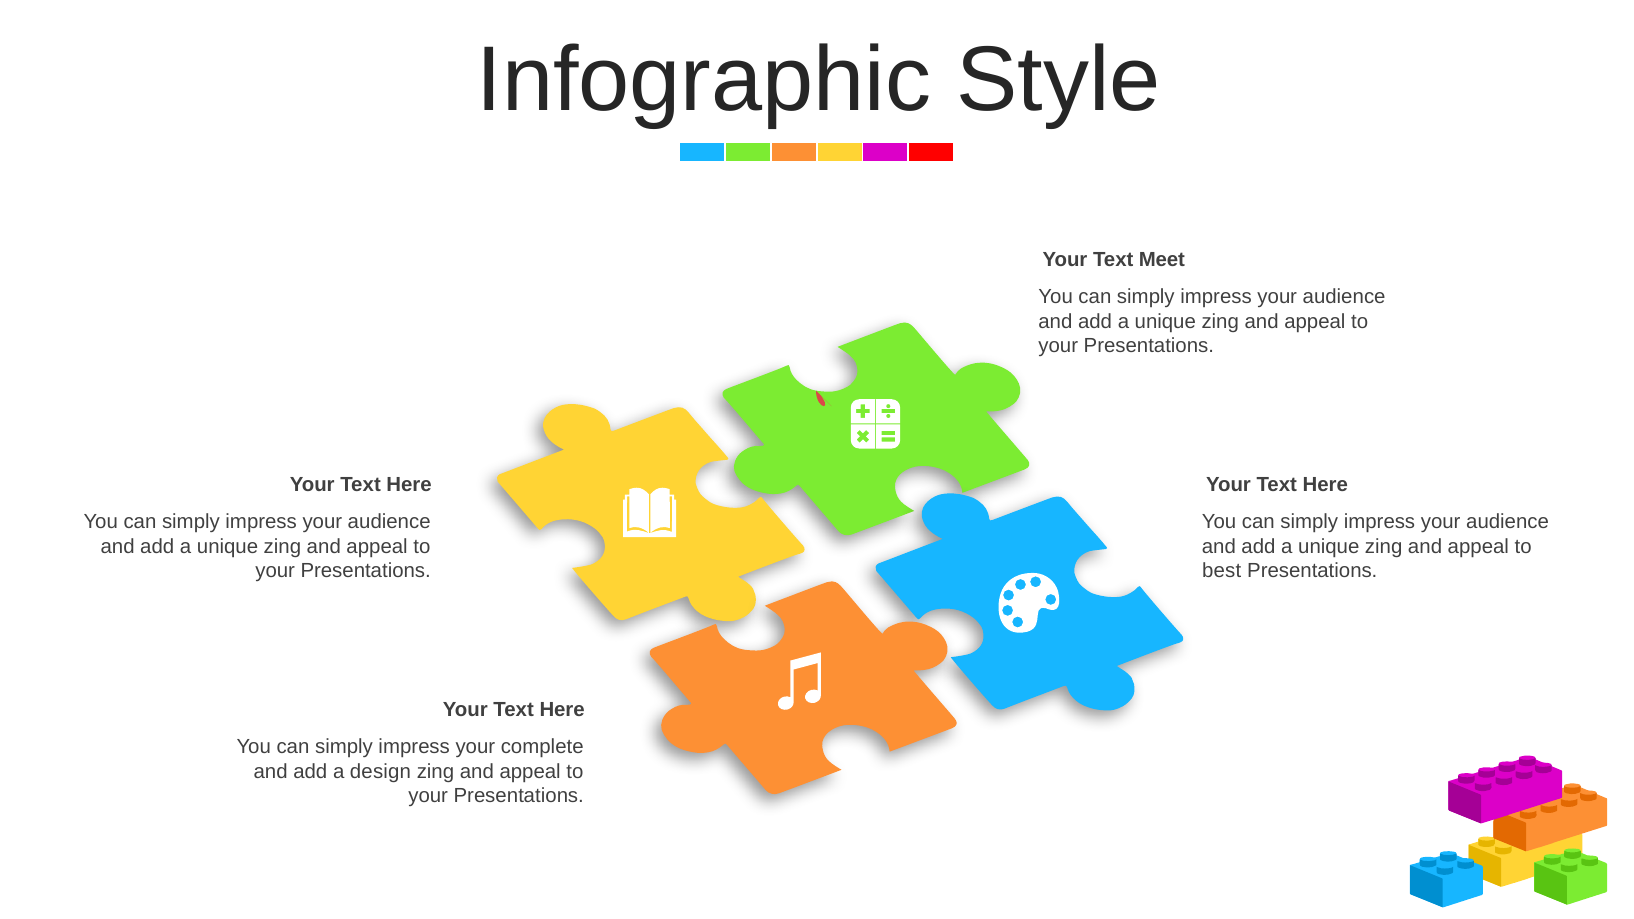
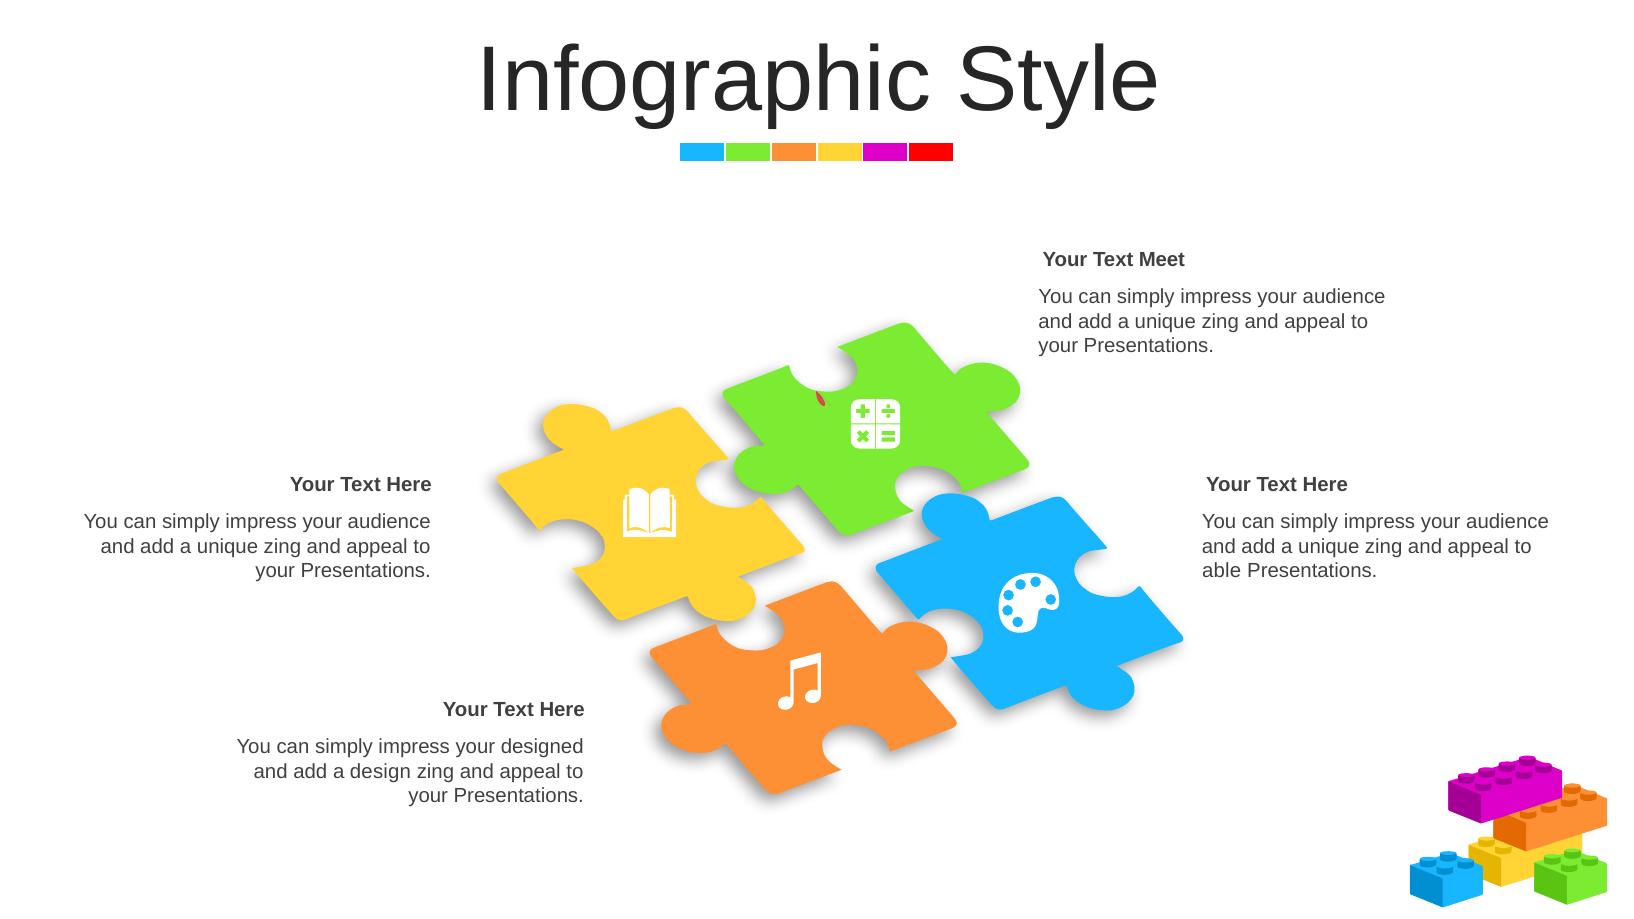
best: best -> able
complete: complete -> designed
